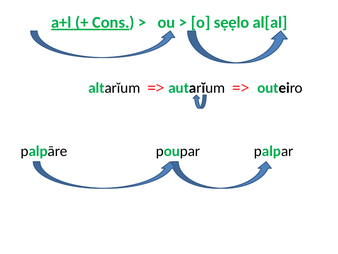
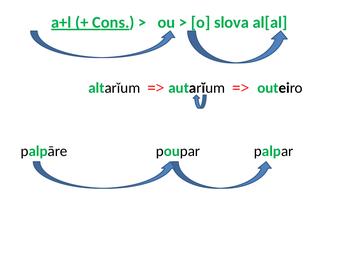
sẹẹlo: sẹẹlo -> slova
